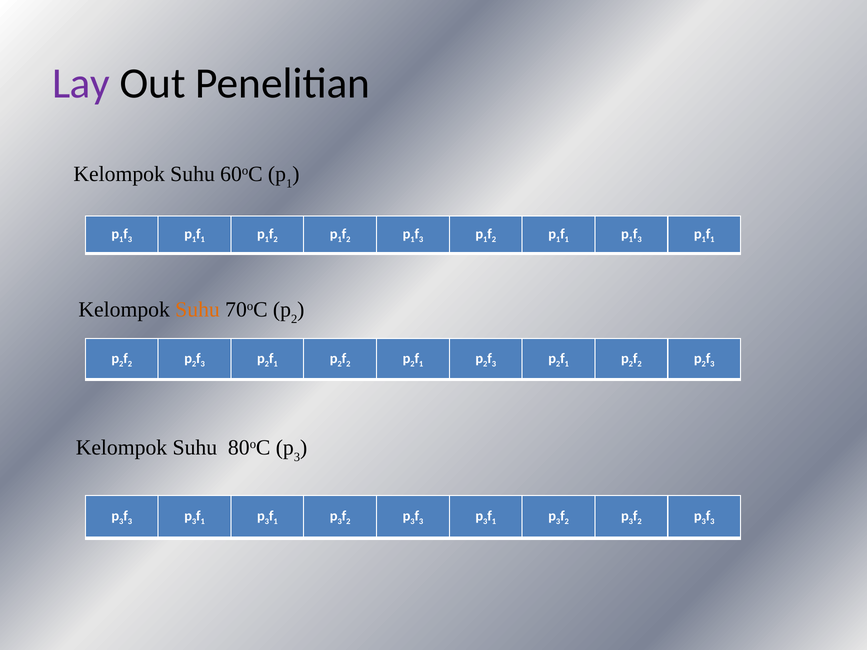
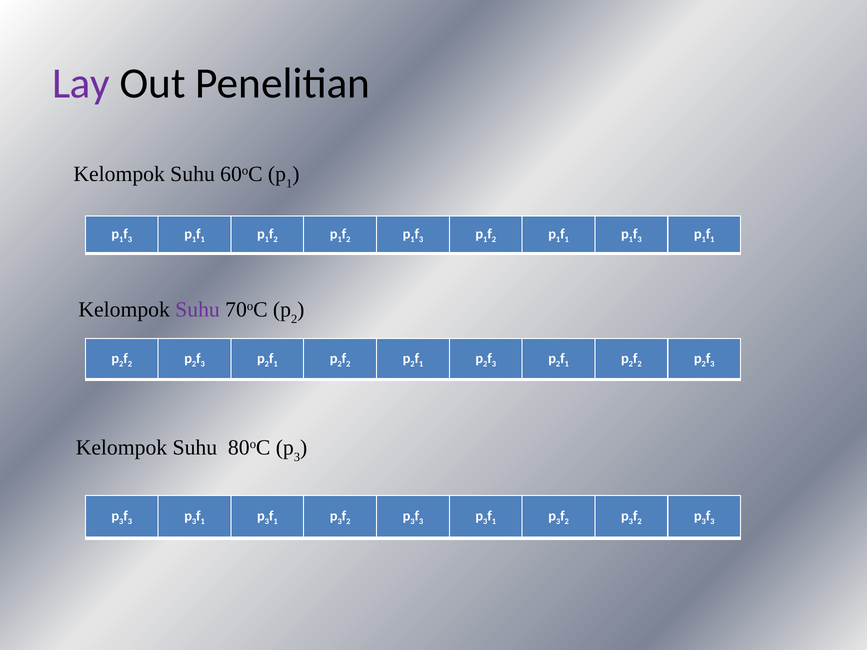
Suhu at (198, 310) colour: orange -> purple
